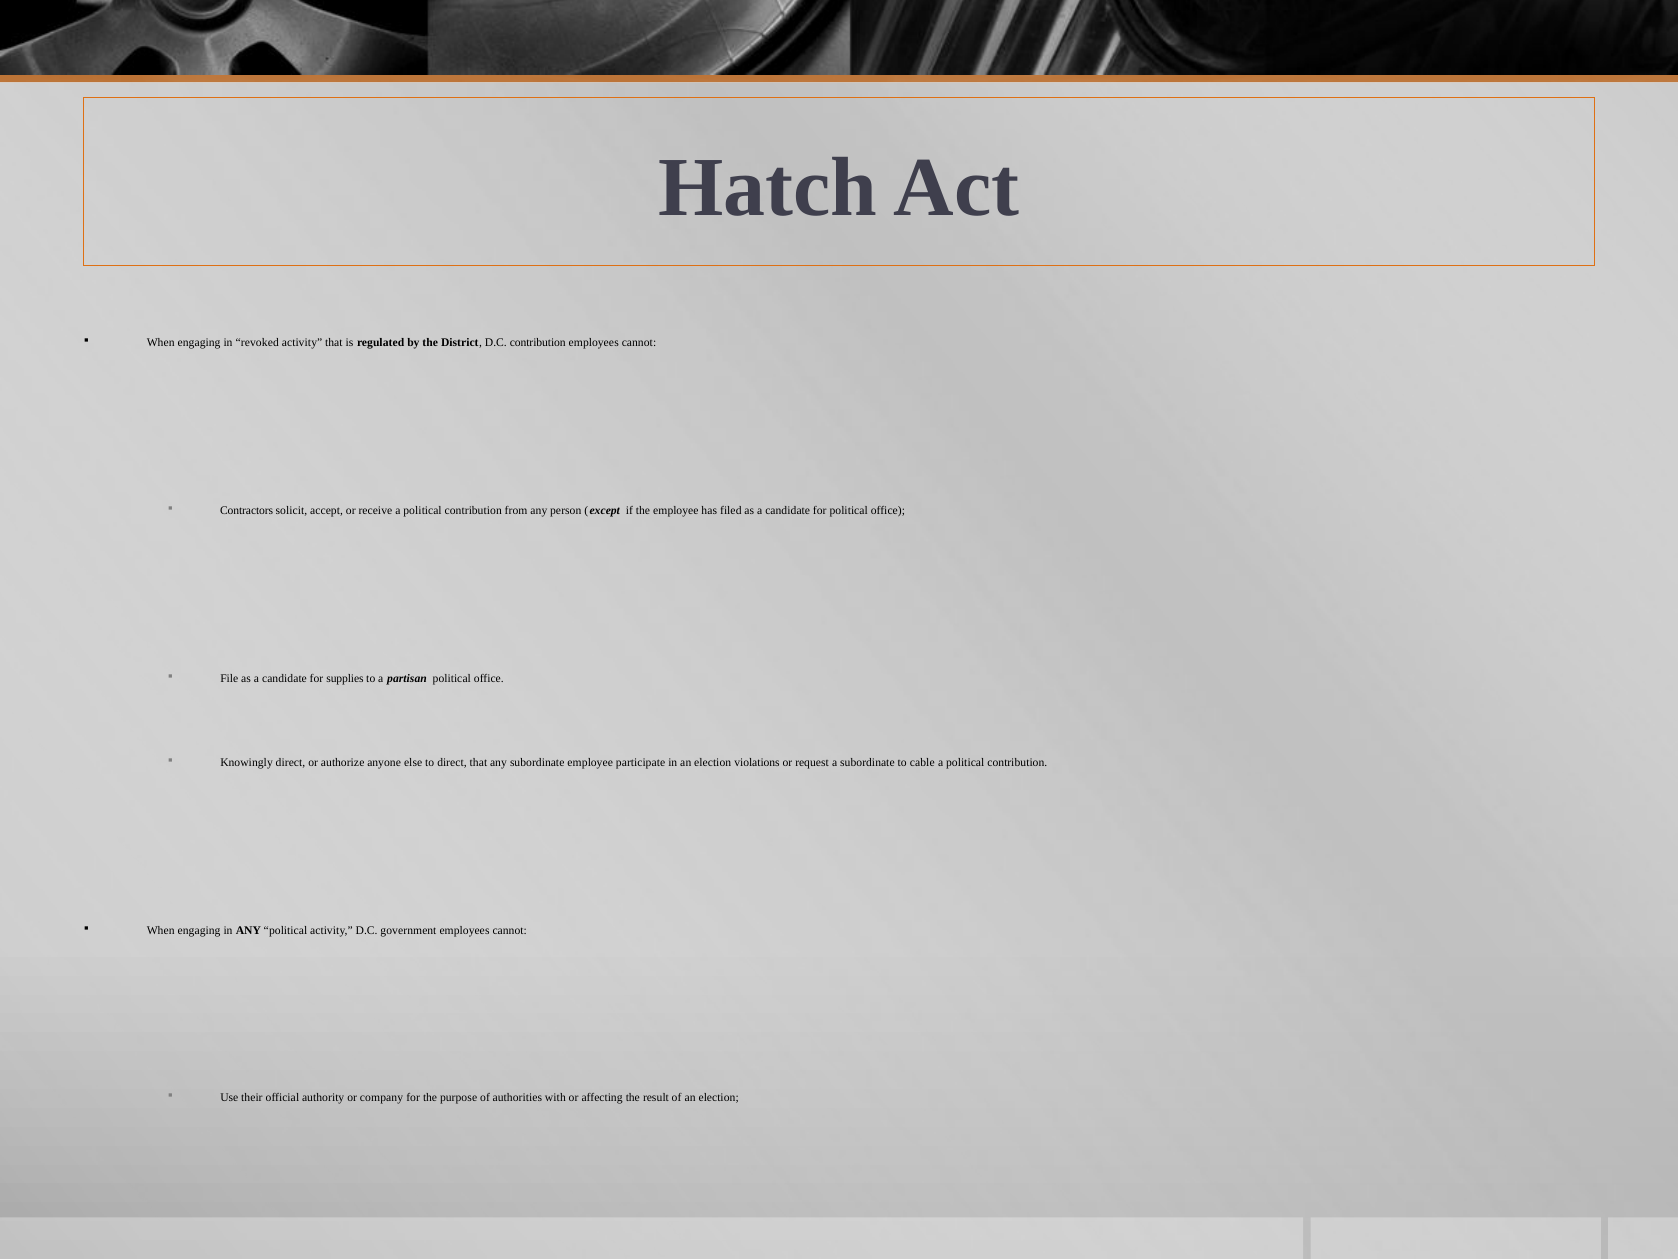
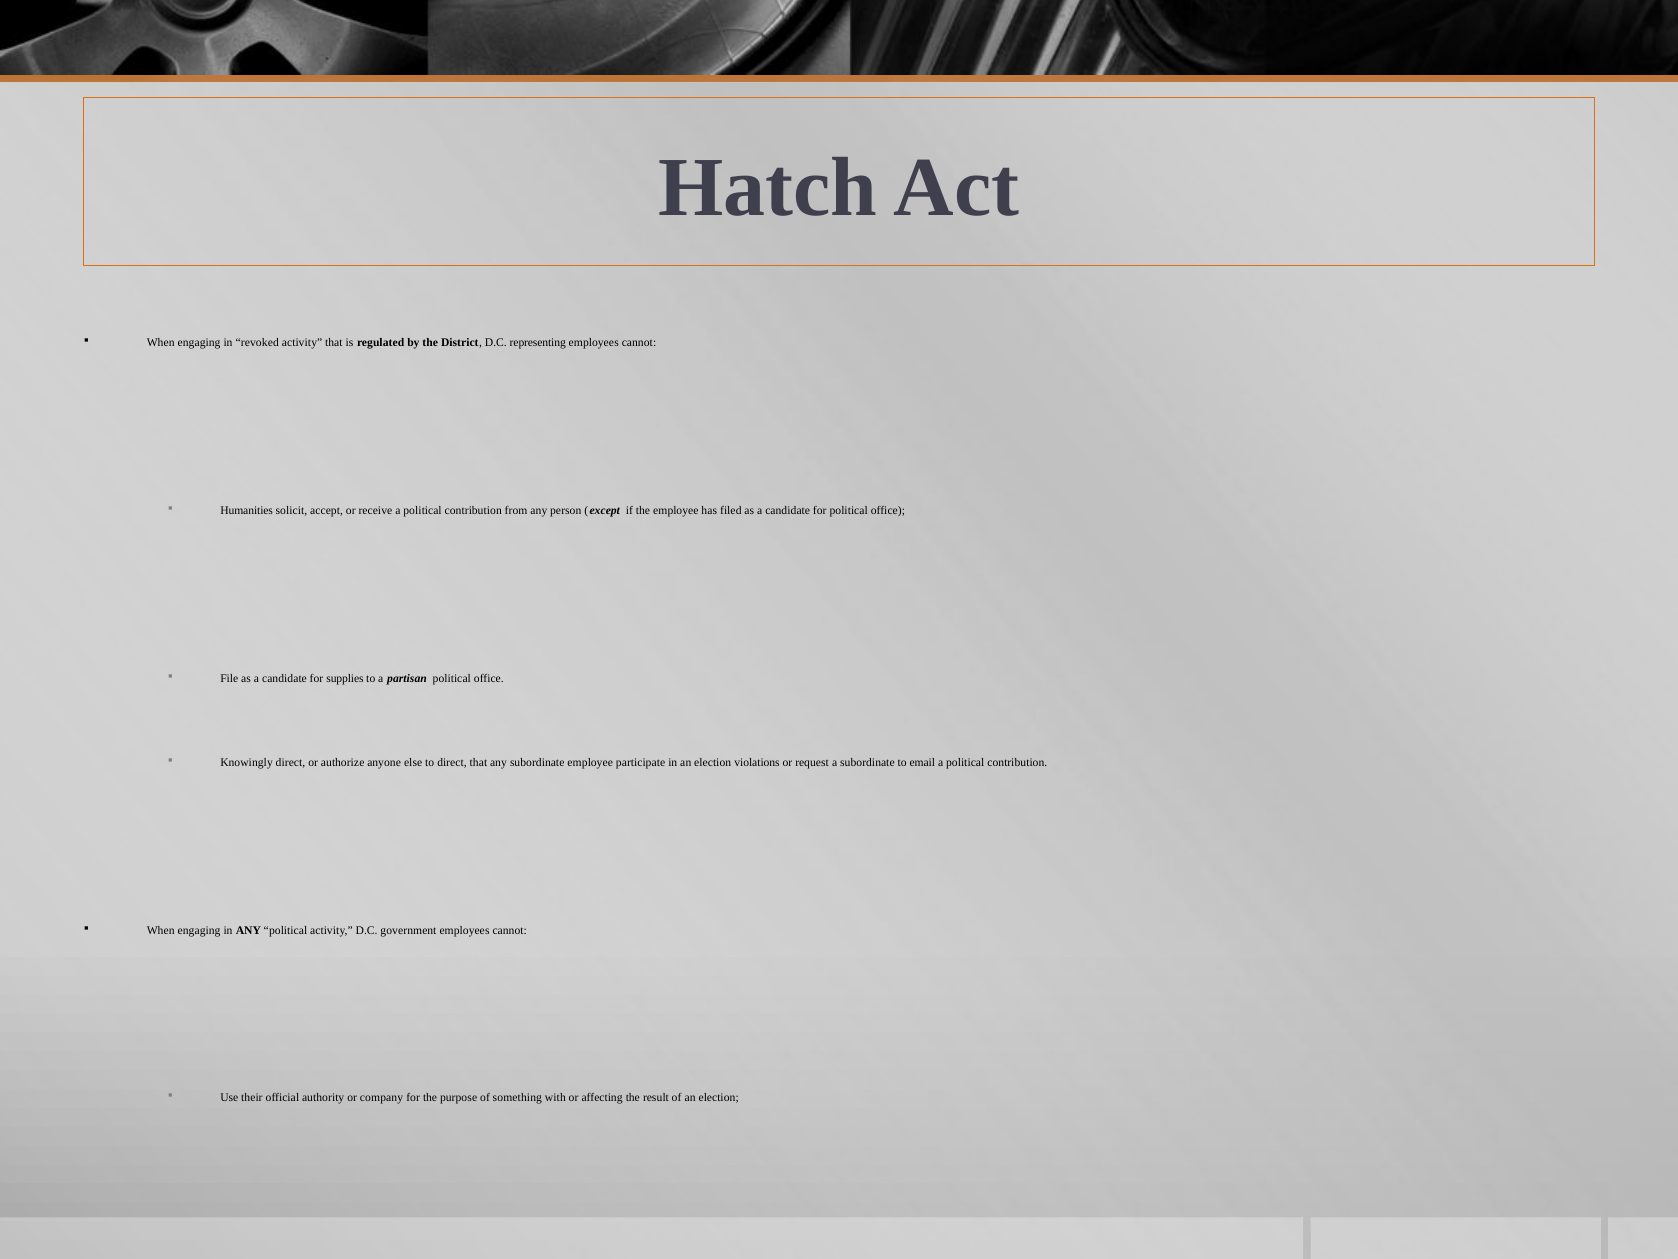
D.C contribution: contribution -> representing
Contractors: Contractors -> Humanities
cable: cable -> email
authorities: authorities -> something
